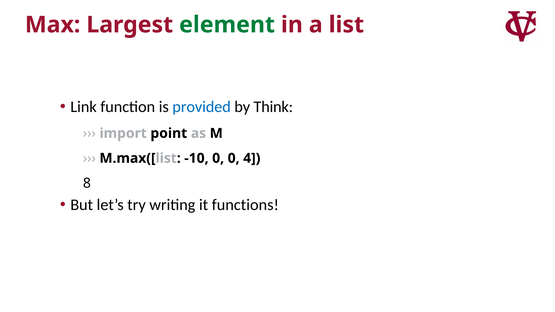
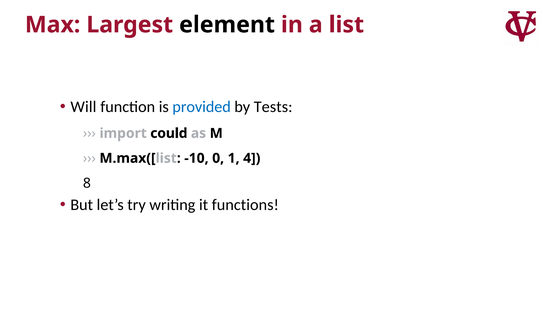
element colour: green -> black
Link: Link -> Will
Think: Think -> Tests
point: point -> could
0 0: 0 -> 1
